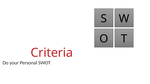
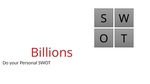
Criteria: Criteria -> Billions
